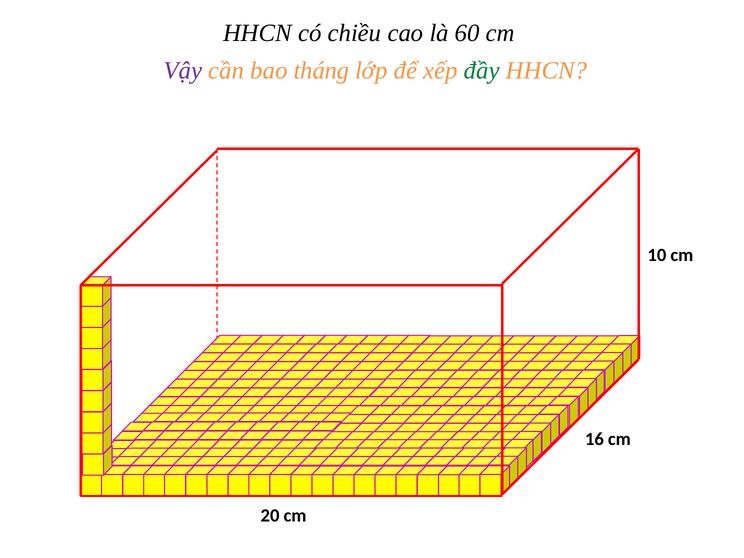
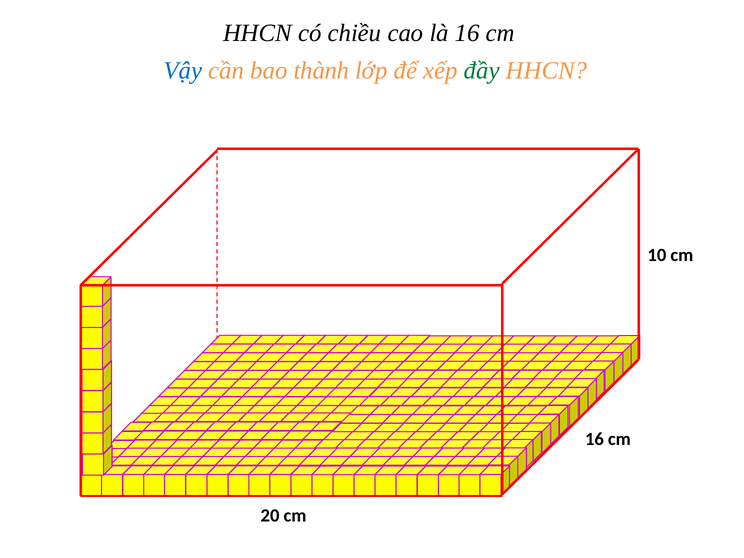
là 60: 60 -> 16
Vậy colour: purple -> blue
tháng: tháng -> thành
